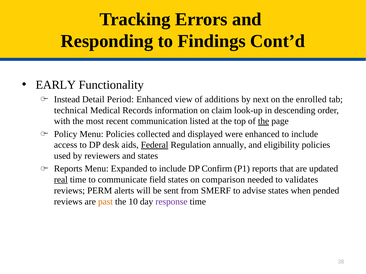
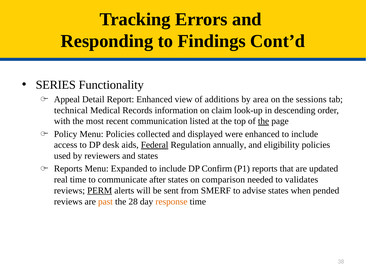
EARLY: EARLY -> SERIES
Instead: Instead -> Appeal
Period: Period -> Report
next: next -> area
enrolled: enrolled -> sessions
real underline: present -> none
field: field -> after
PERM underline: none -> present
10: 10 -> 28
response colour: purple -> orange
